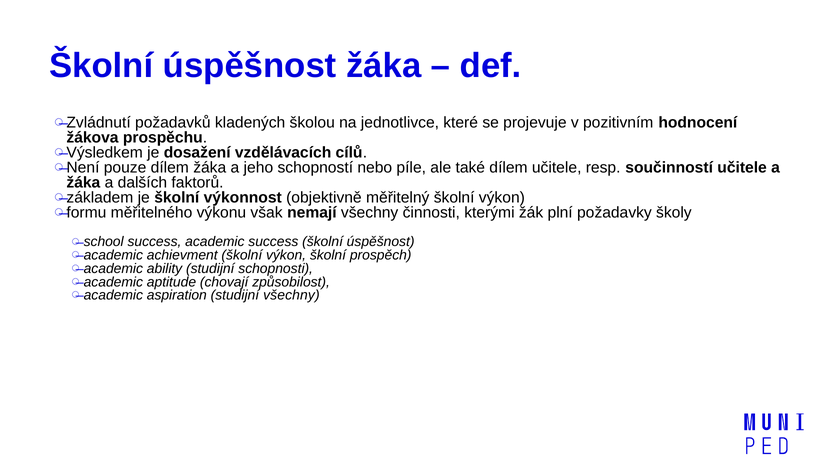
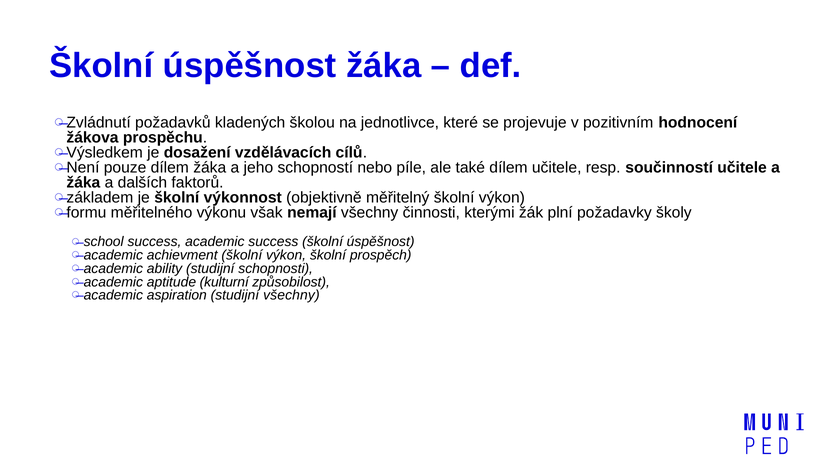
chovají: chovají -> kulturní
